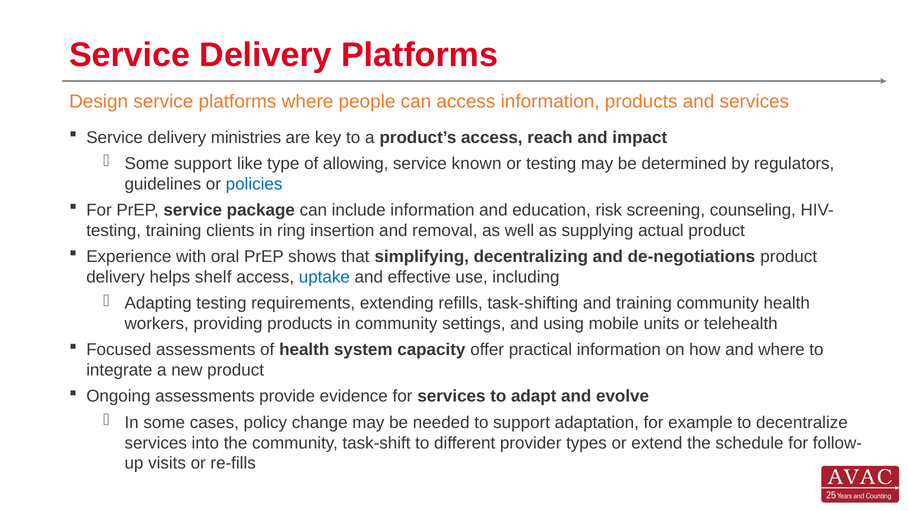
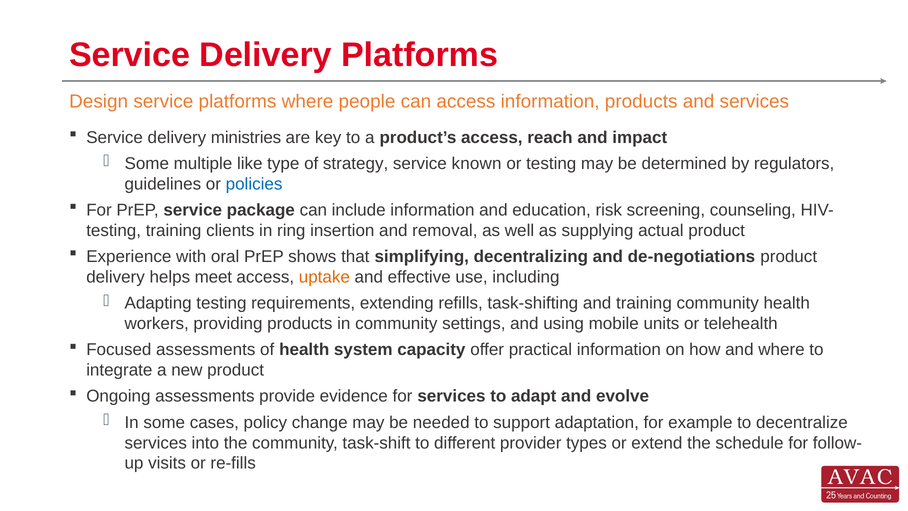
Some support: support -> multiple
allowing: allowing -> strategy
shelf: shelf -> meet
uptake colour: blue -> orange
